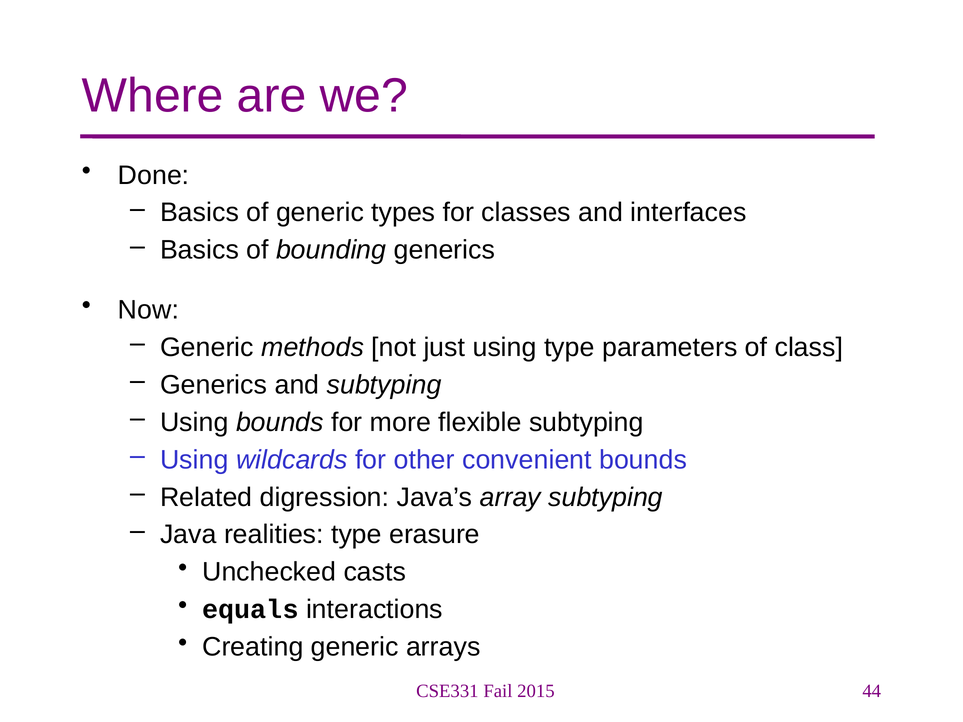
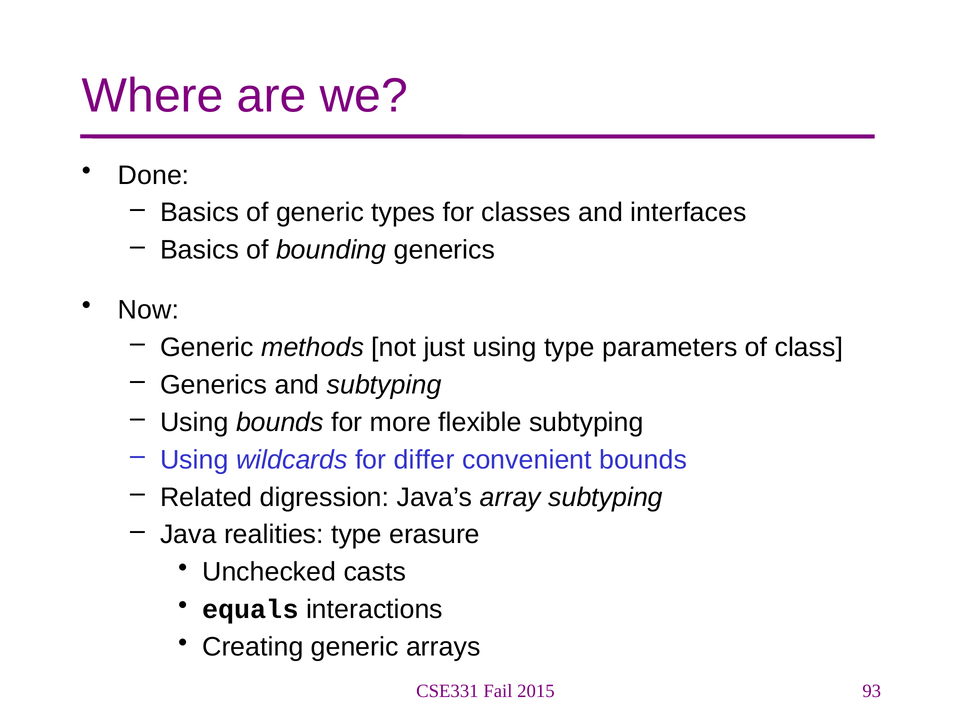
other: other -> differ
44: 44 -> 93
